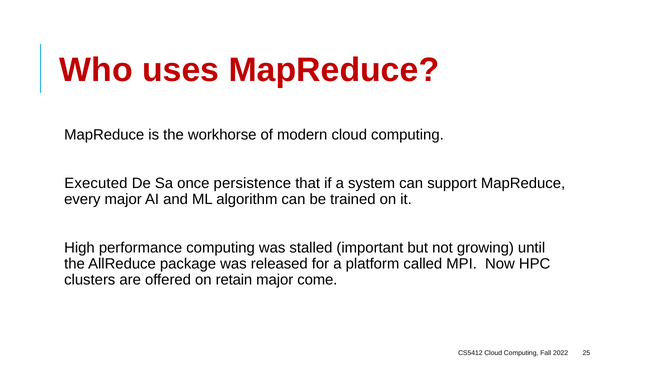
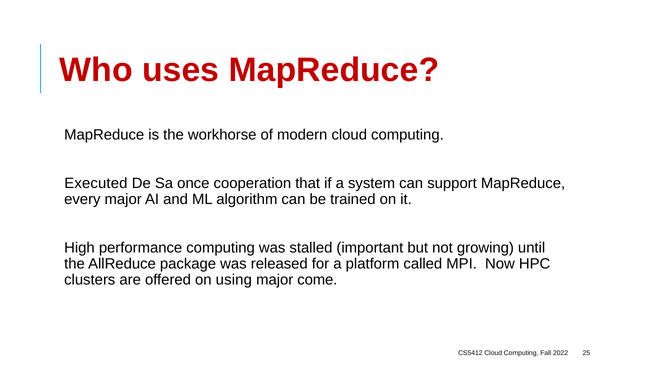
persistence: persistence -> cooperation
retain: retain -> using
